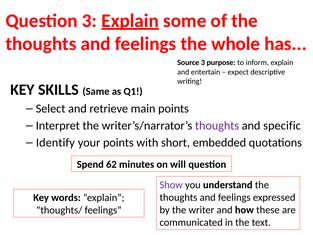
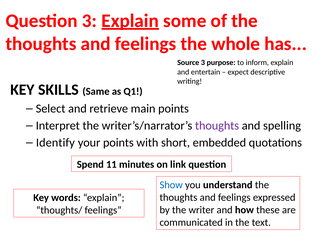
specific: specific -> spelling
62: 62 -> 11
will: will -> link
Show colour: purple -> blue
